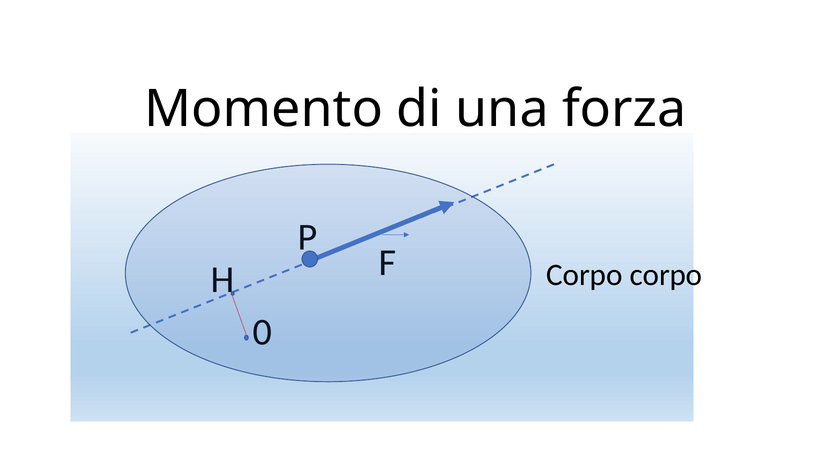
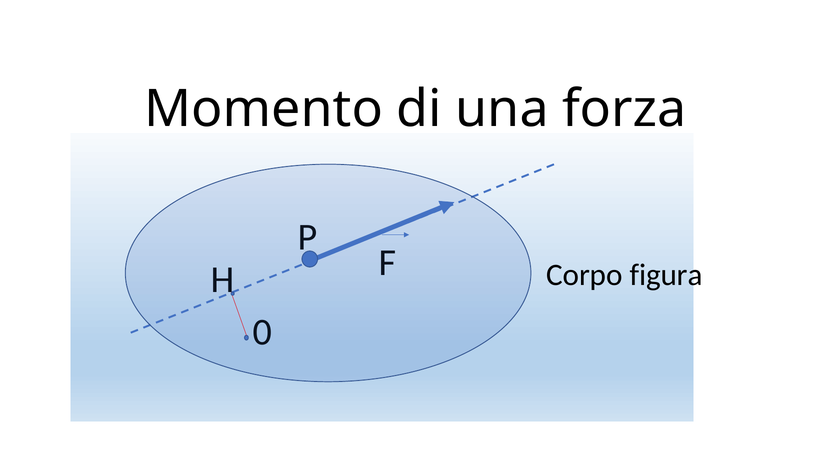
Corpo corpo: corpo -> figura
